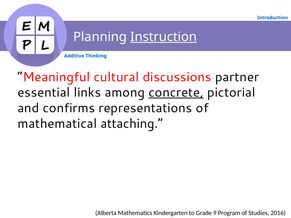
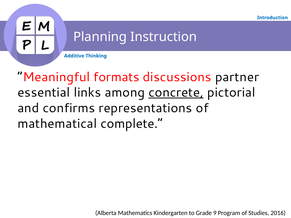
Instruction underline: present -> none
cultural: cultural -> formats
attaching: attaching -> complete
